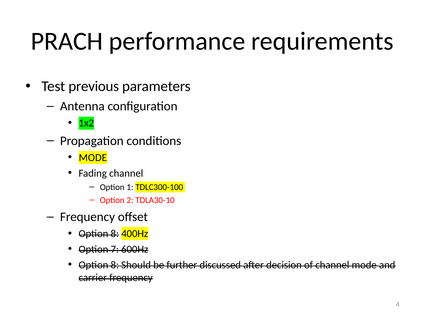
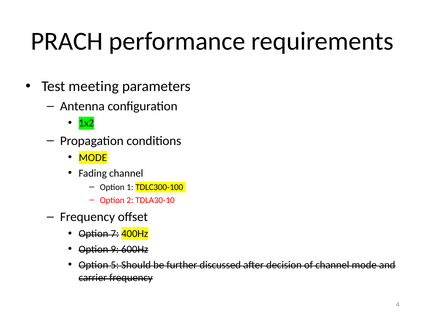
previous: previous -> meeting
8 at (115, 234): 8 -> 7
7: 7 -> 9
8 at (115, 265): 8 -> 5
